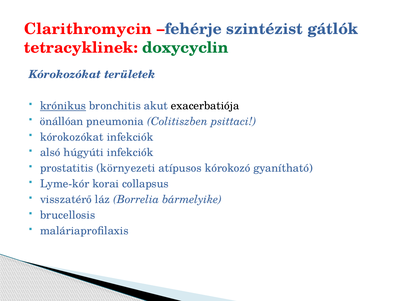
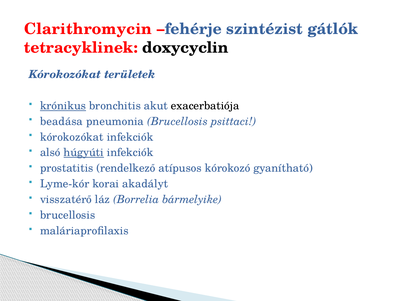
doxycyclin colour: green -> black
önállóan: önállóan -> beadása
pneumonia Colitiszben: Colitiszben -> Brucellosis
húgyúti underline: none -> present
környezeti: környezeti -> rendelkező
collapsus: collapsus -> akadályt
